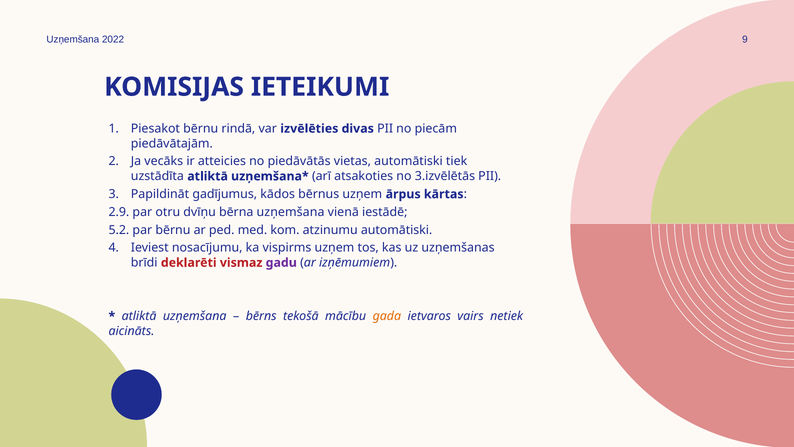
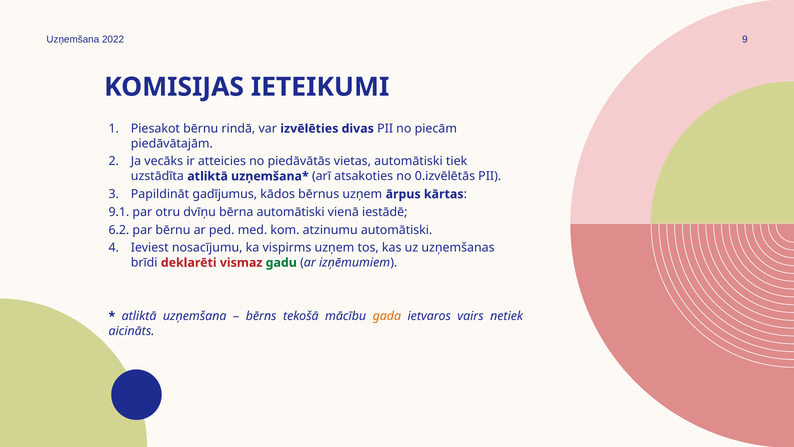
3.izvēlētās: 3.izvēlētās -> 0.izvēlētās
2.9: 2.9 -> 9.1
bērna uzņemšana: uzņemšana -> automātiski
5.2: 5.2 -> 6.2
gadu colour: purple -> green
